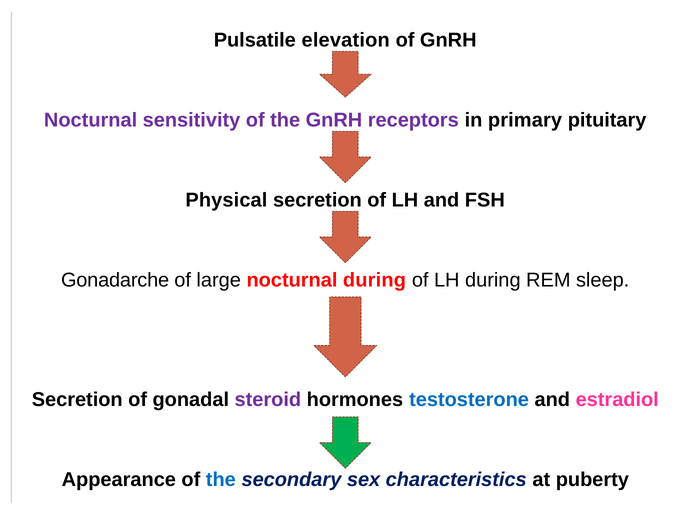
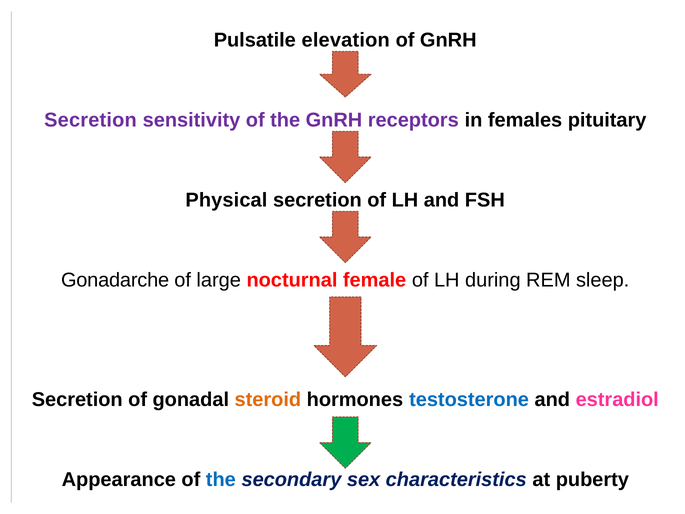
Nocturnal at (91, 120): Nocturnal -> Secretion
primary: primary -> females
nocturnal during: during -> female
steroid colour: purple -> orange
